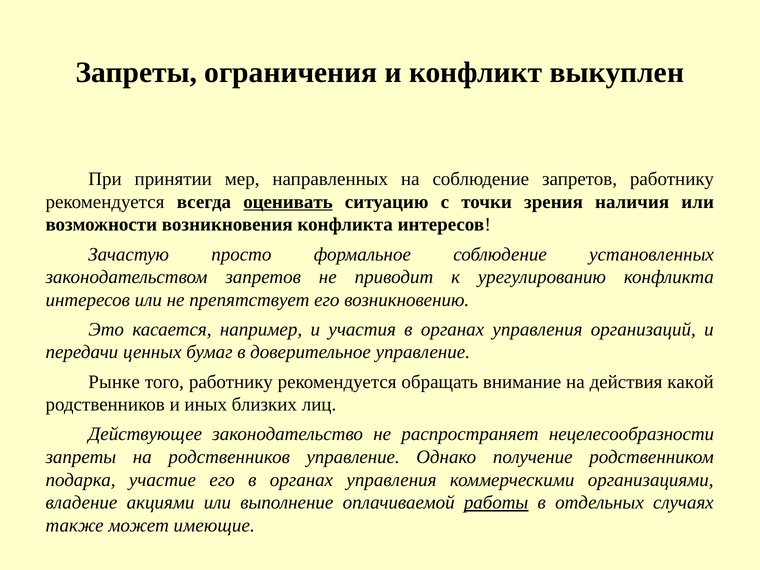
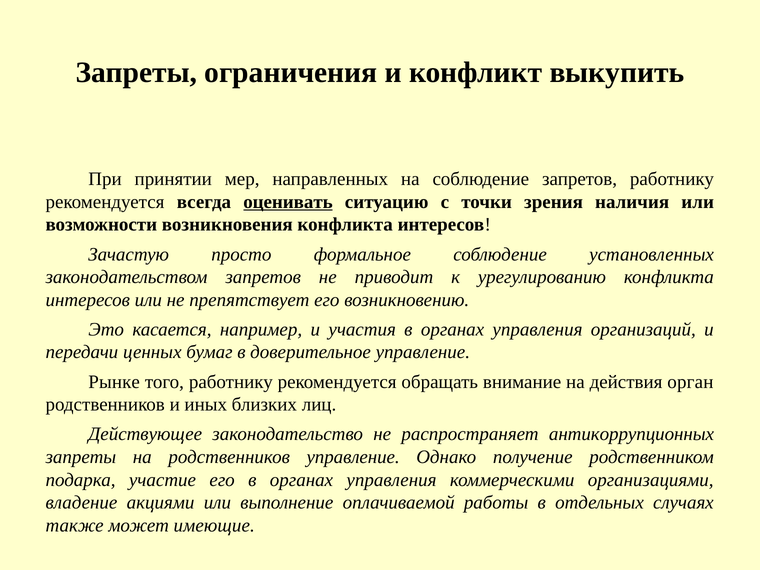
выкуплен: выкуплен -> выкупить
какой: какой -> орган
нецелесообразности: нецелесообразности -> антикоррупционных
работы underline: present -> none
